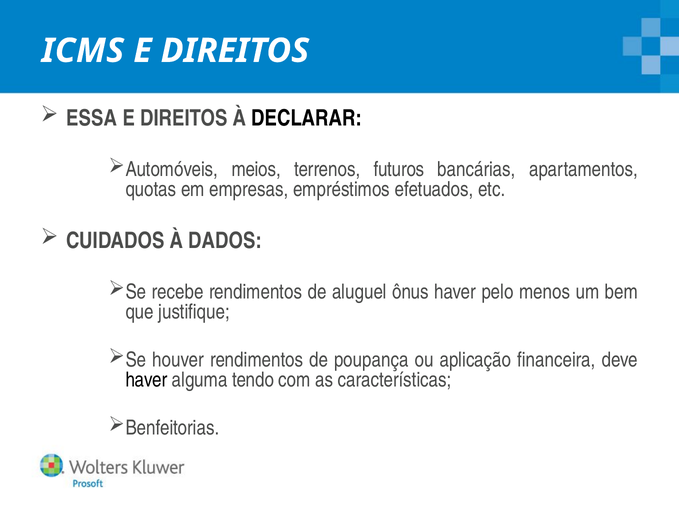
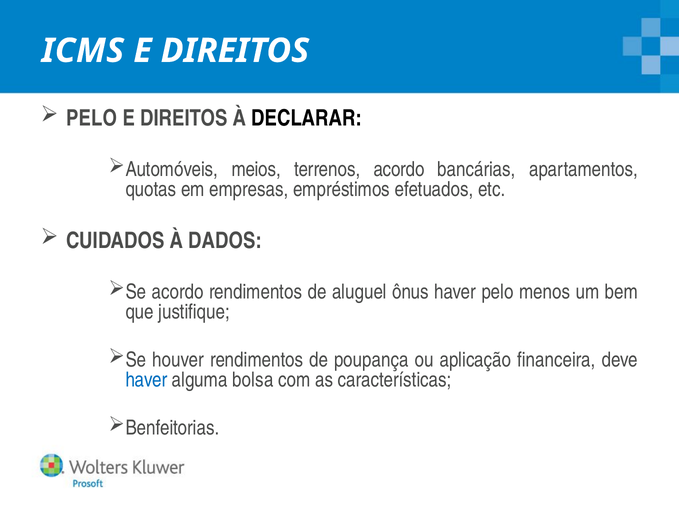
ESSA at (92, 118): ESSA -> PELO
terrenos futuros: futuros -> acordo
Se recebe: recebe -> acordo
haver at (146, 380) colour: black -> blue
tendo: tendo -> bolsa
